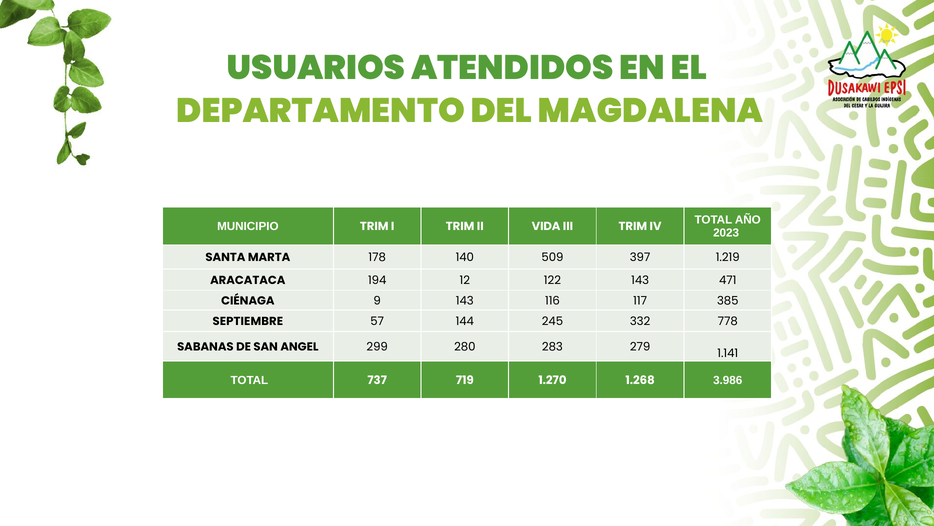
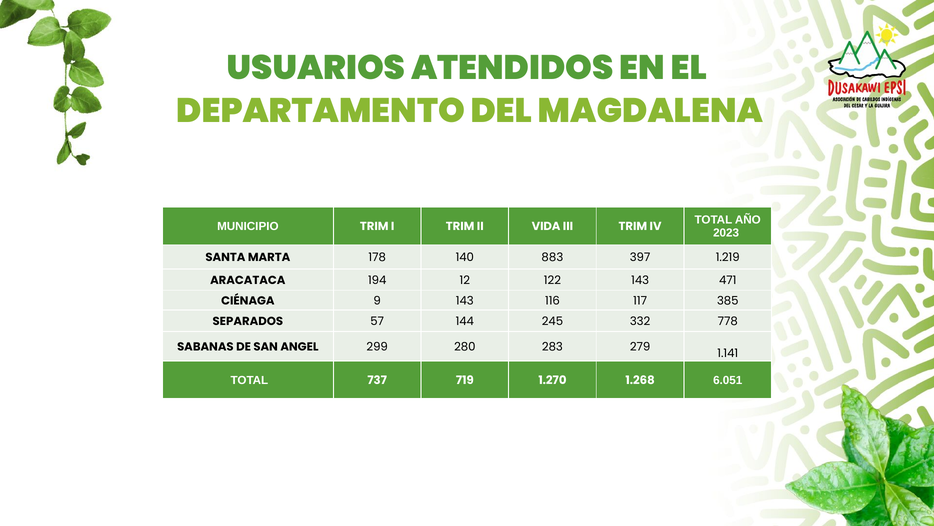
509: 509 -> 883
SEPTIEMBRE: SEPTIEMBRE -> SEPARADOS
3.986: 3.986 -> 6.051
